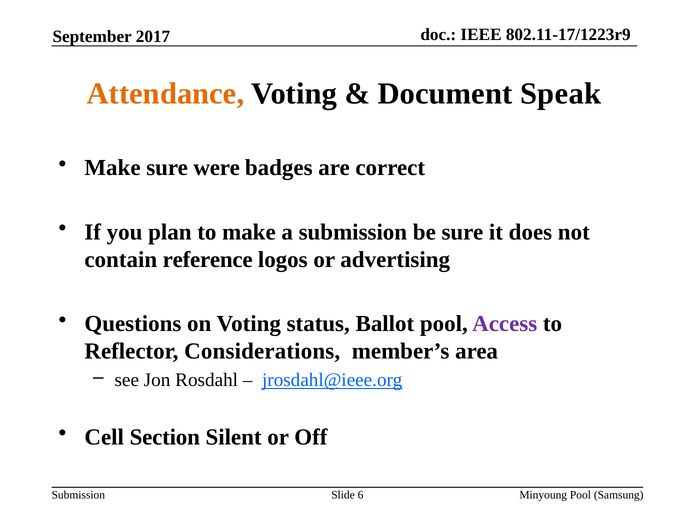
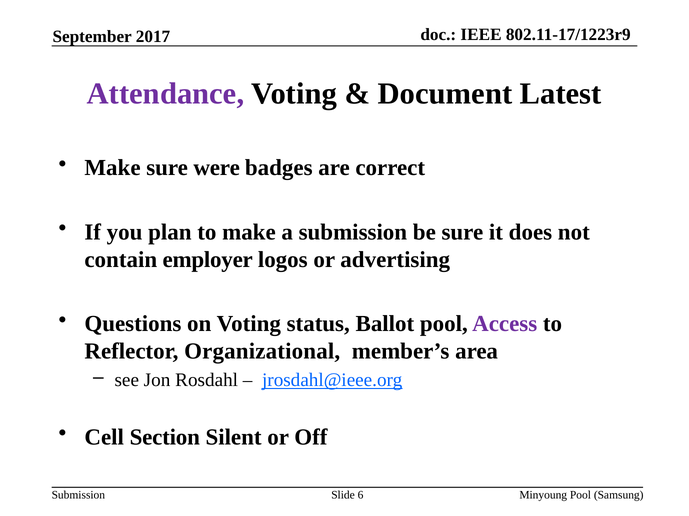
Attendance colour: orange -> purple
Speak: Speak -> Latest
reference: reference -> employer
Considerations: Considerations -> Organizational
